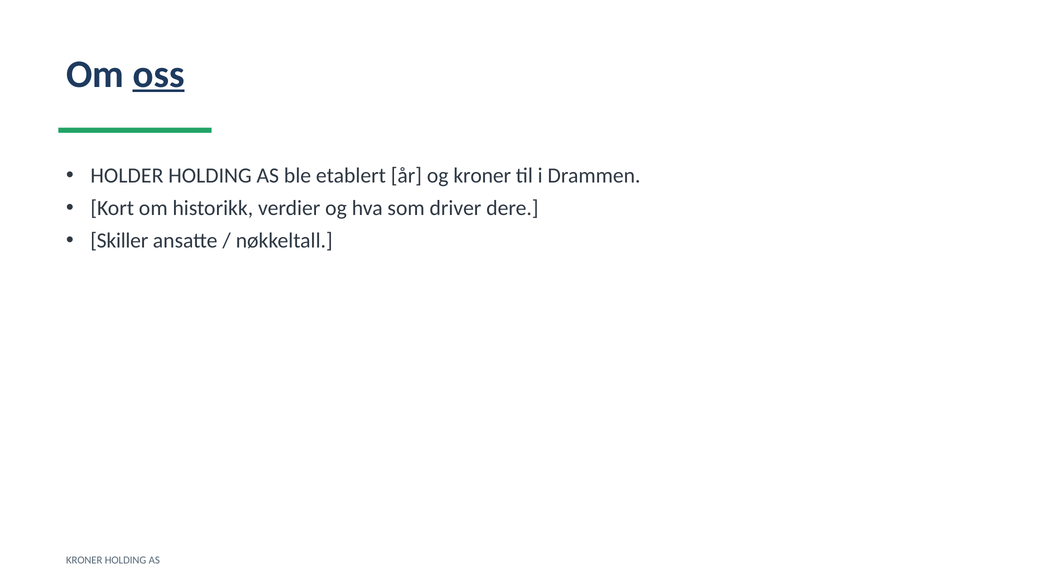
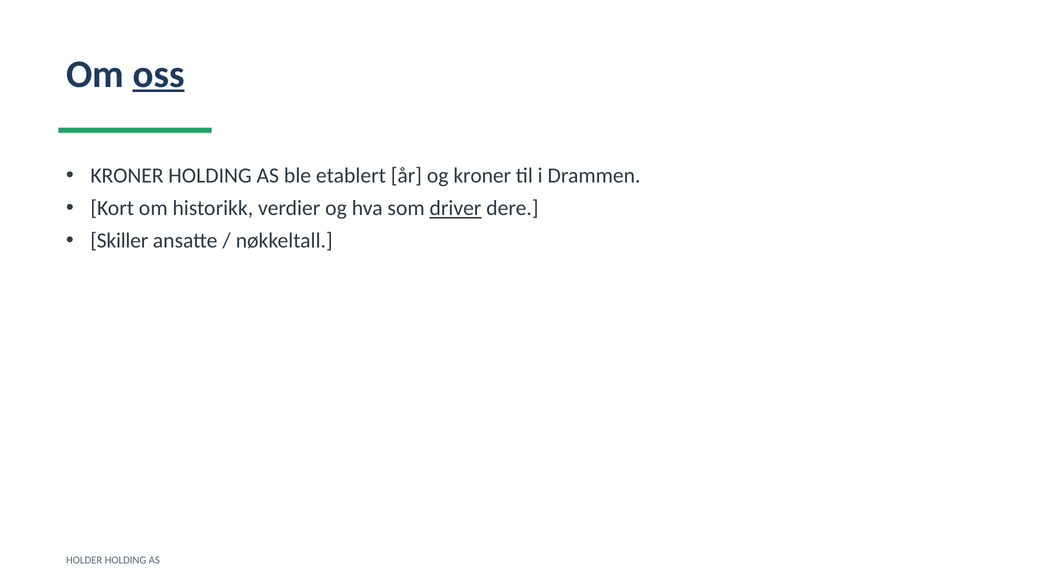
HOLDER at (127, 176): HOLDER -> KRONER
driver underline: none -> present
KRONER at (84, 560): KRONER -> HOLDER
